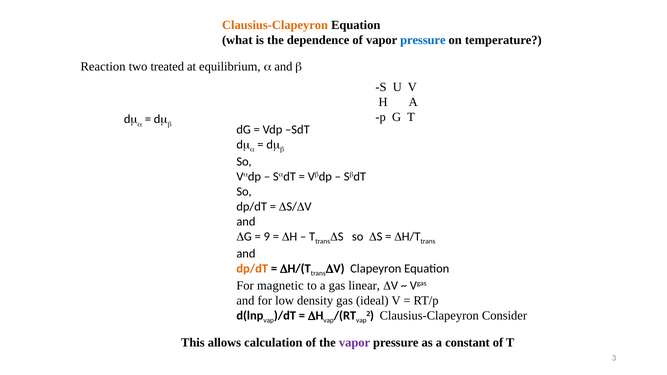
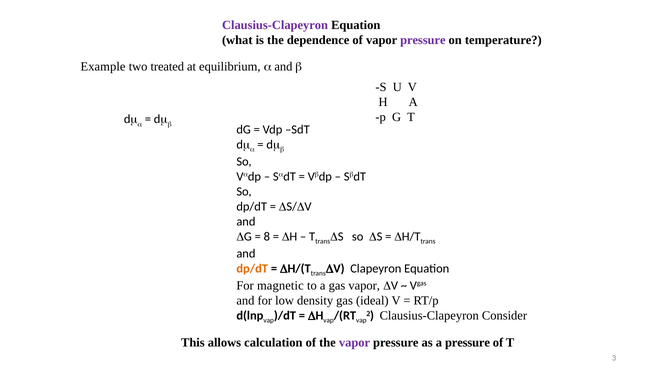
Clausius-Clapeyron at (275, 25) colour: orange -> purple
pressure at (423, 40) colour: blue -> purple
Reaction: Reaction -> Example
9: 9 -> 8
gas linear: linear -> vapor
a constant: constant -> pressure
